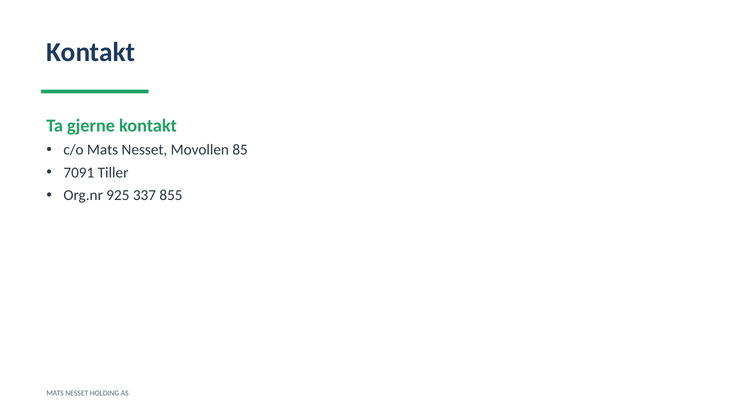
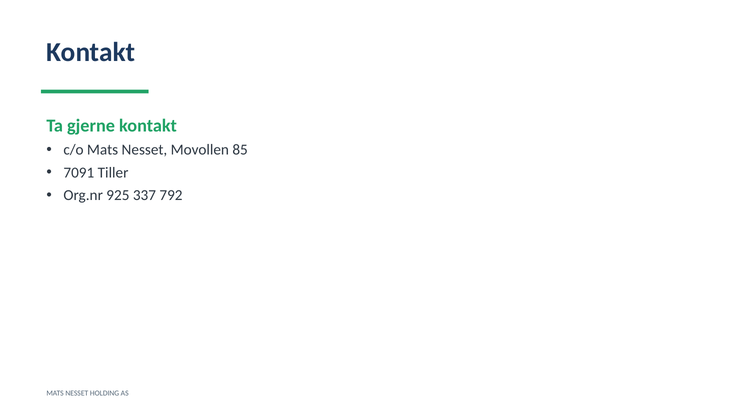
855: 855 -> 792
